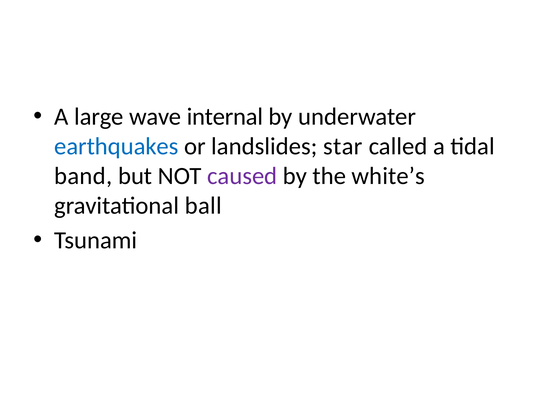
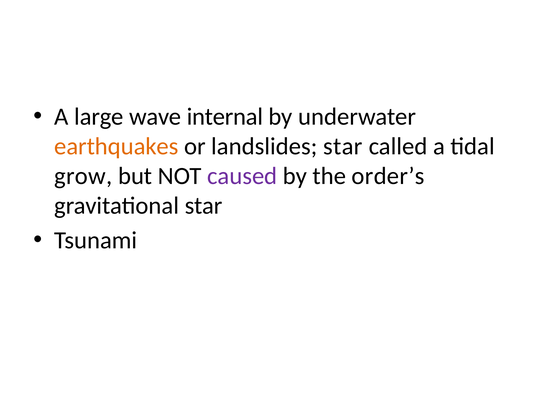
earthquakes colour: blue -> orange
band: band -> grow
white’s: white’s -> order’s
gravitational ball: ball -> star
